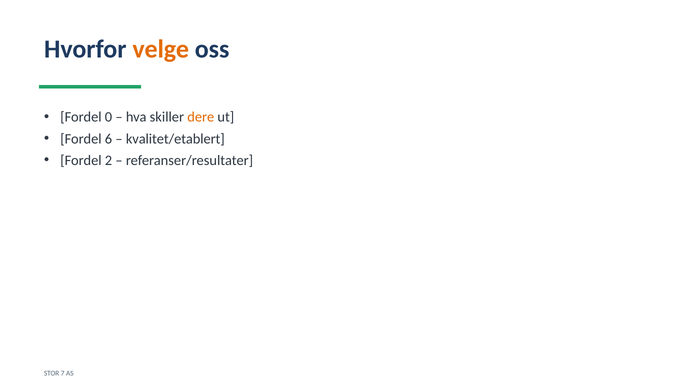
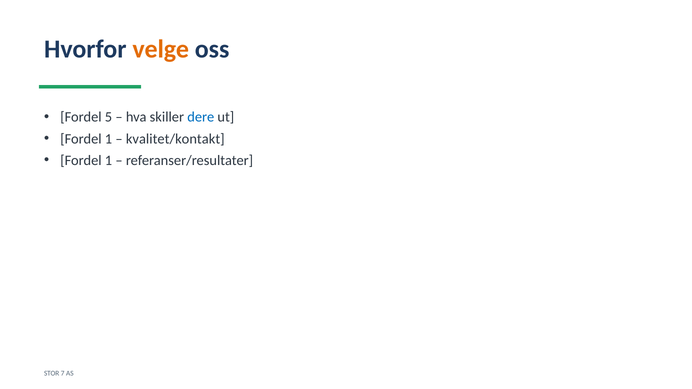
0: 0 -> 5
dere colour: orange -> blue
6 at (109, 139): 6 -> 1
kvalitet/etablert: kvalitet/etablert -> kvalitet/kontakt
2 at (109, 160): 2 -> 1
